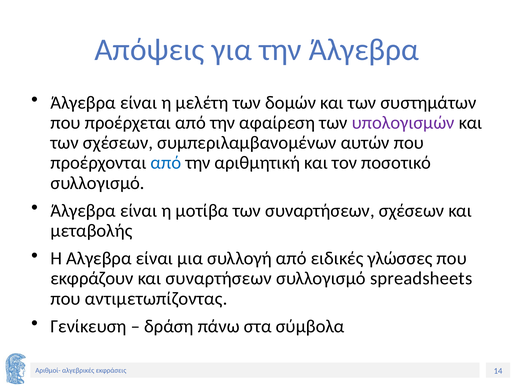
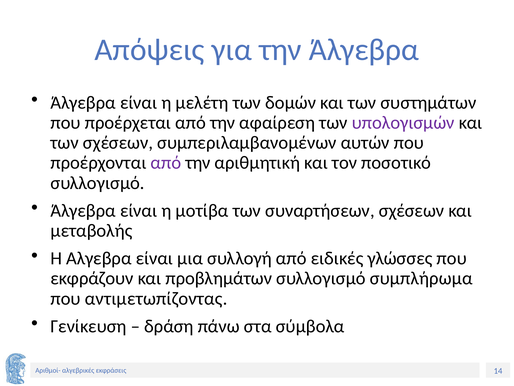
από at (166, 163) colour: blue -> purple
και συναρτήσεων: συναρτήσεων -> προβλημάτων
spreadsheets: spreadsheets -> συμπλήρωμα
